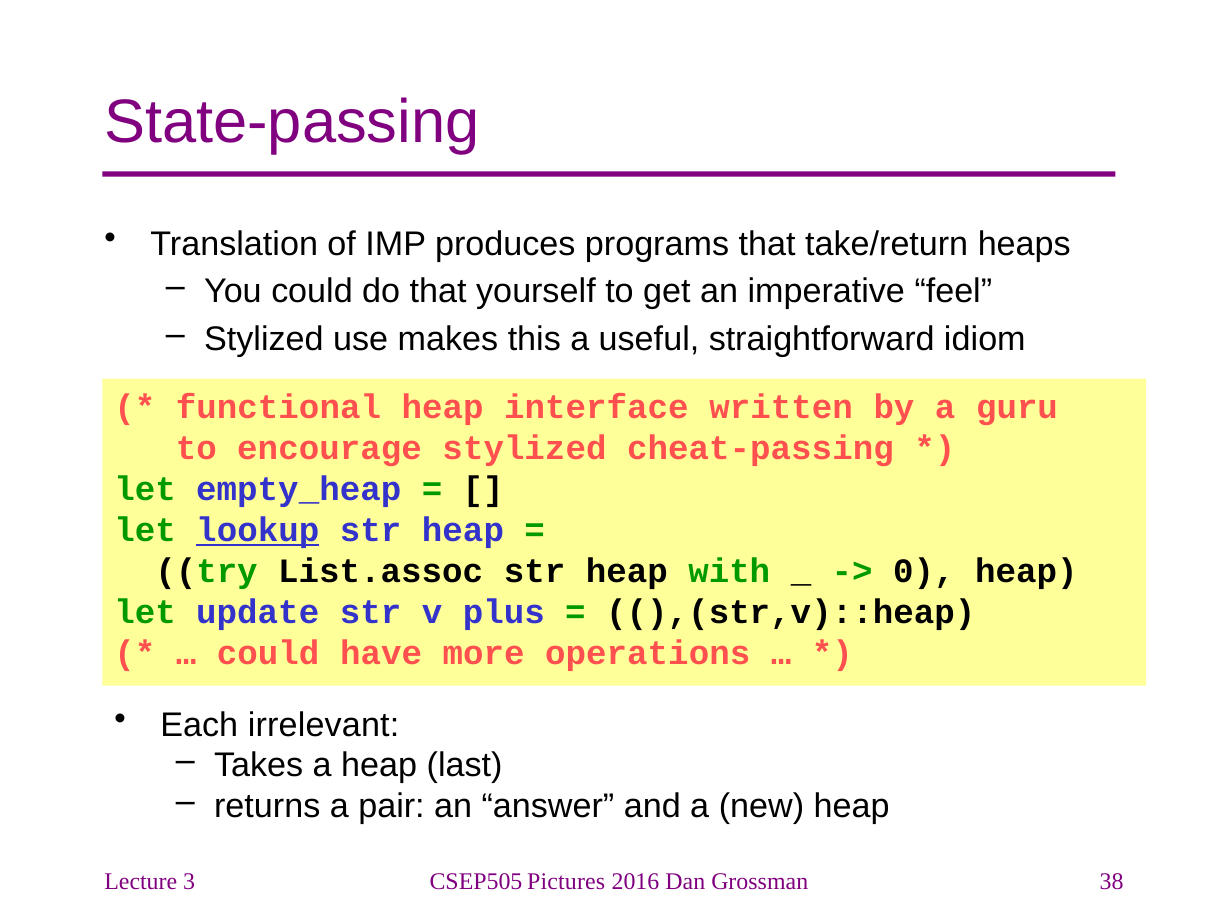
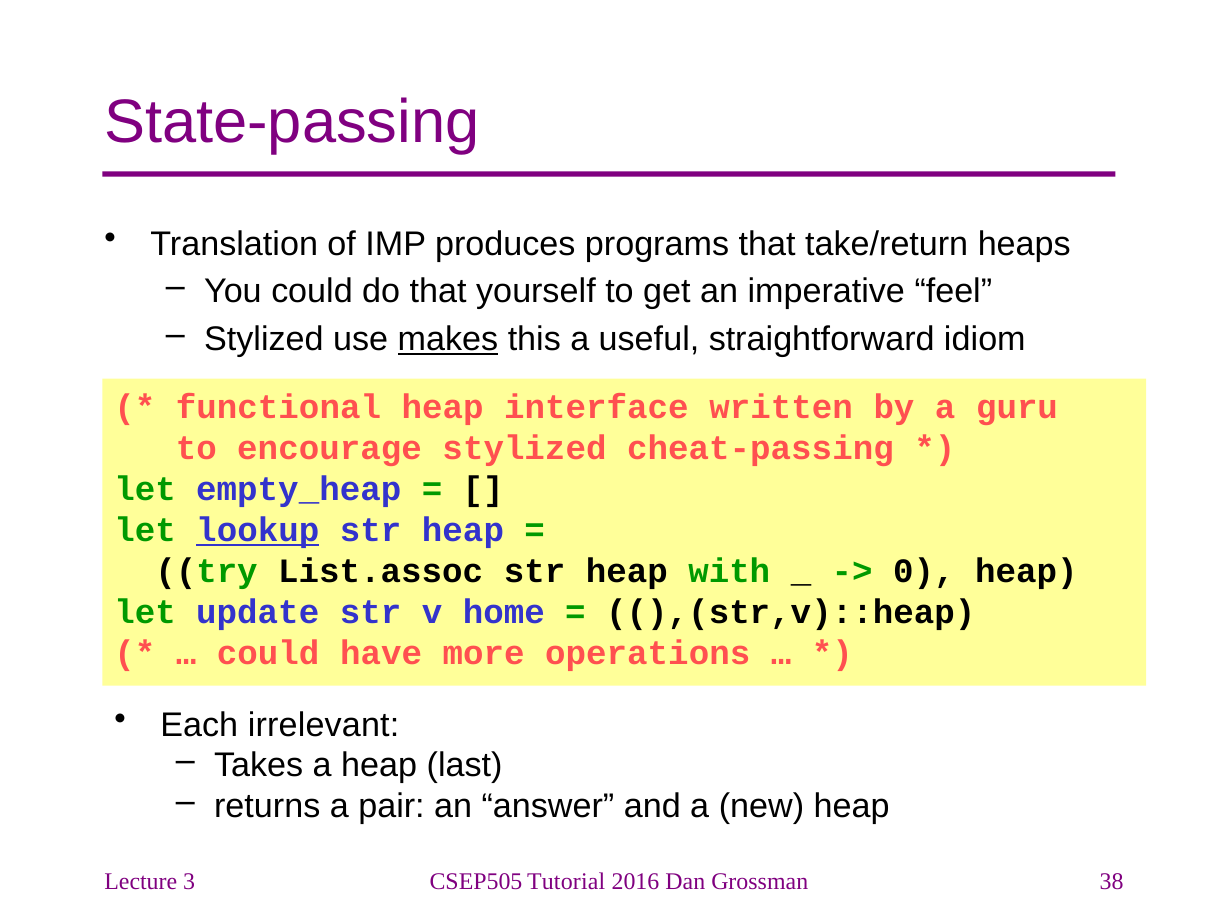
makes underline: none -> present
plus: plus -> home
Pictures: Pictures -> Tutorial
